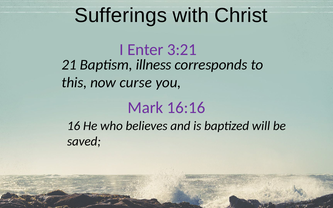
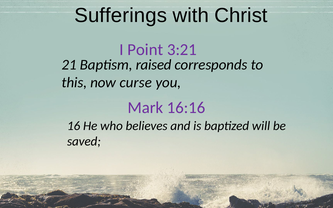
Enter: Enter -> Point
illness: illness -> raised
